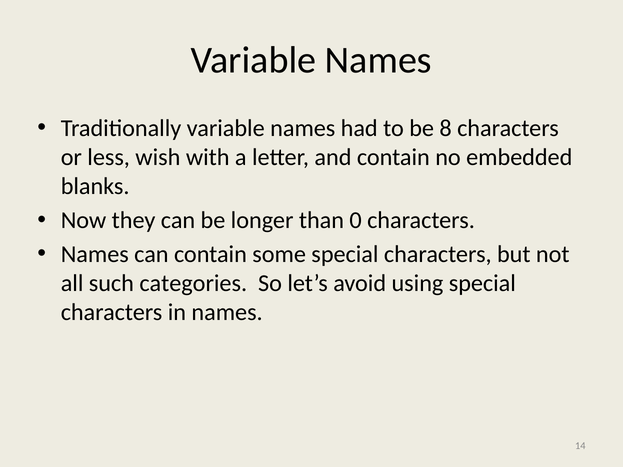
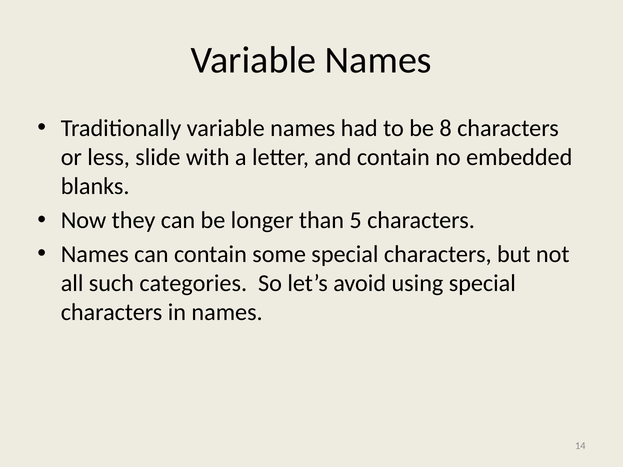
wish: wish -> slide
0: 0 -> 5
